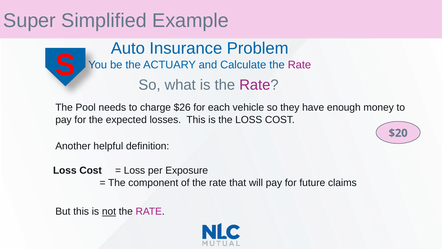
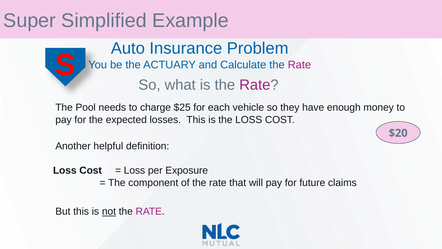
$26: $26 -> $25
